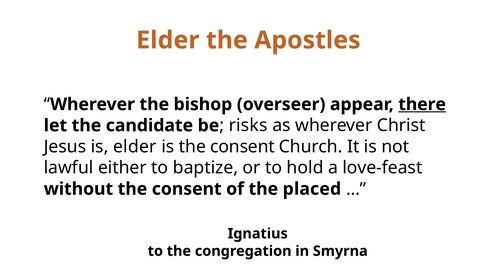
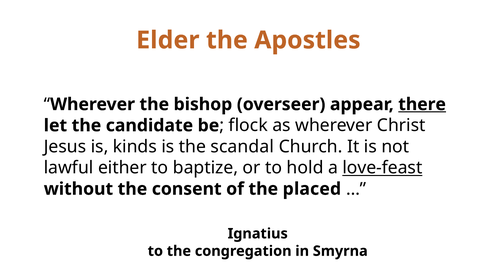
risks: risks -> flock
is elder: elder -> kinds
is the consent: consent -> scandal
love-feast underline: none -> present
